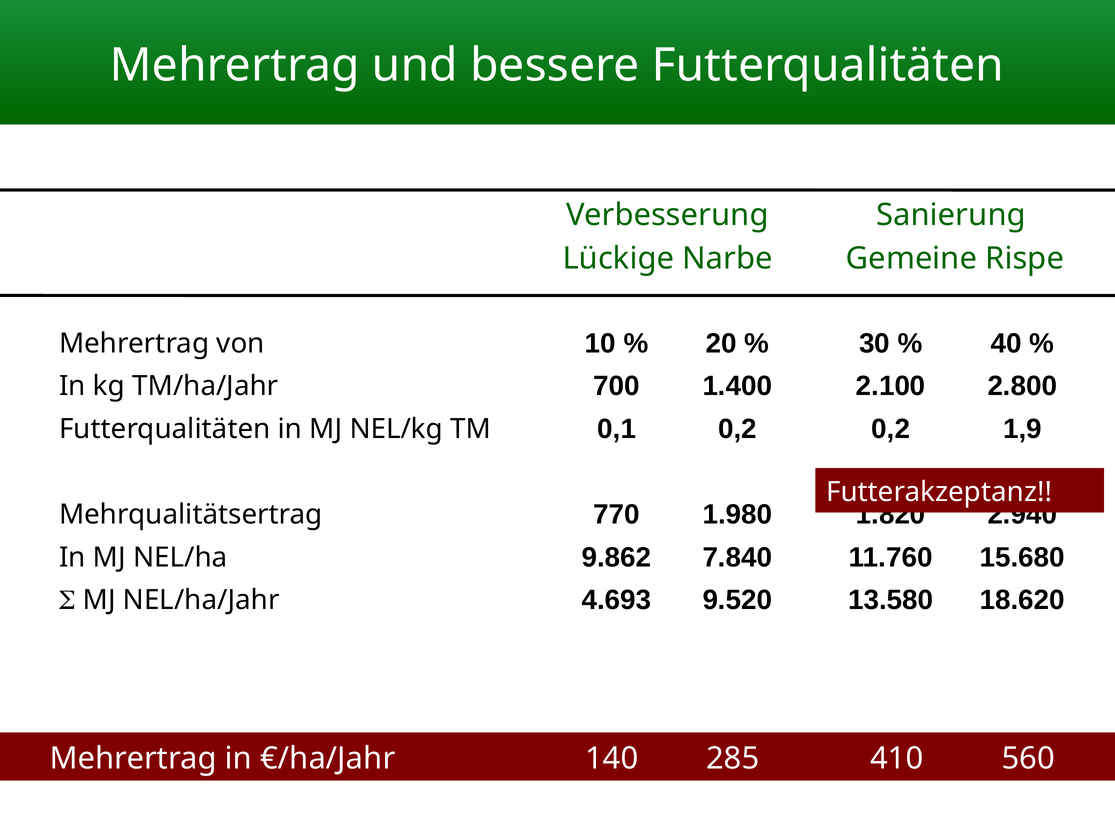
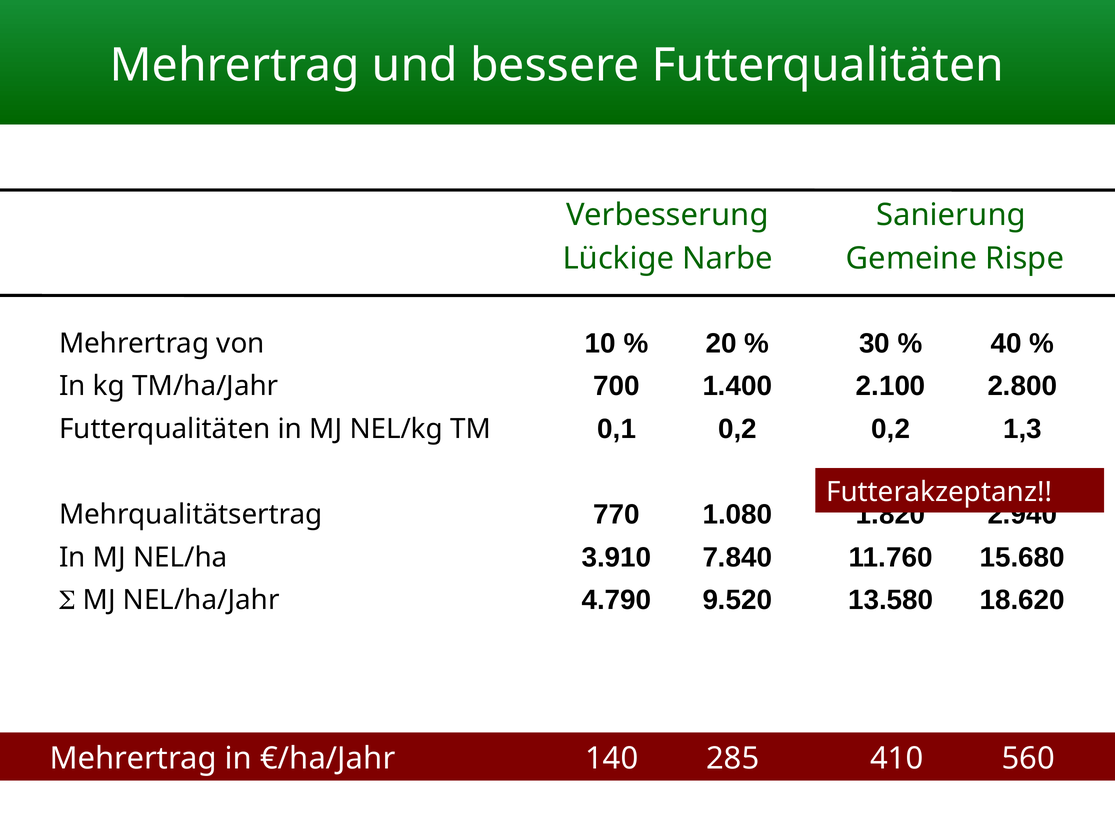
1,9: 1,9 -> 1,3
1.980: 1.980 -> 1.080
9.862: 9.862 -> 3.910
4.693: 4.693 -> 4.790
